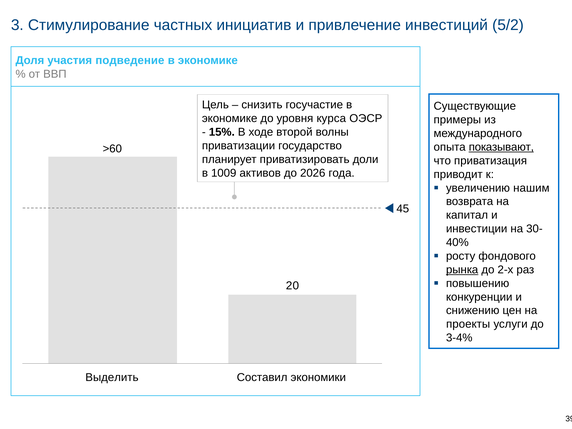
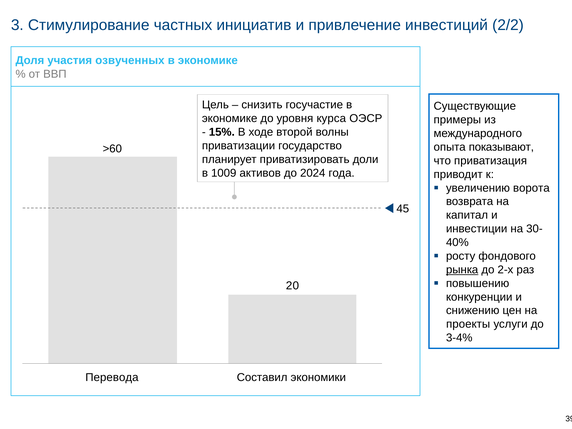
5/2: 5/2 -> 2/2
подведение: подведение -> озвученных
показывают underline: present -> none
2026: 2026 -> 2024
нашим: нашим -> ворота
Выделить: Выделить -> Перевода
